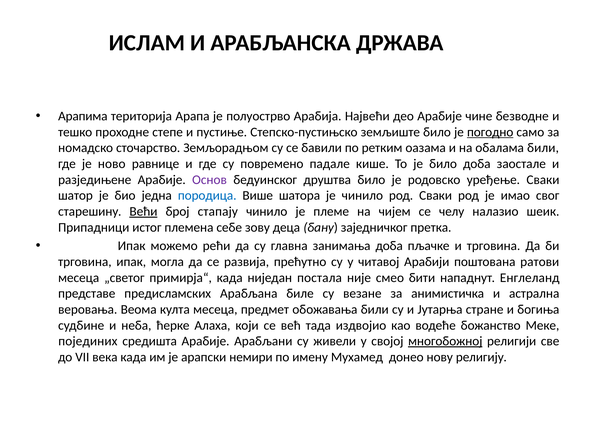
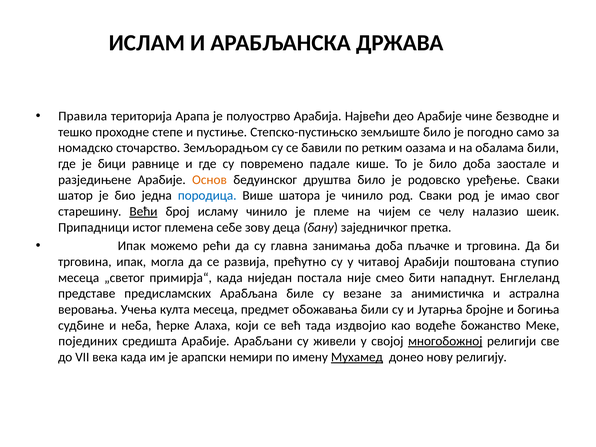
Арапима: Арапима -> Правила
погодно underline: present -> none
ново: ново -> бици
Основ colour: purple -> orange
стапају: стапају -> исламу
ратови: ратови -> ступио
Веома: Веома -> Учења
стране: стране -> бројне
Мухамед underline: none -> present
